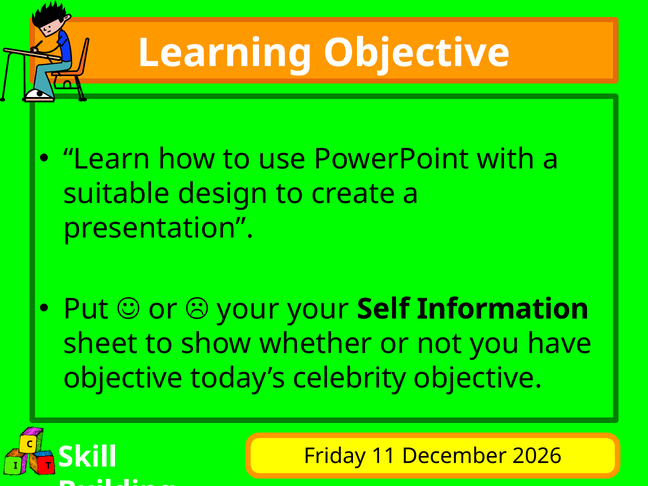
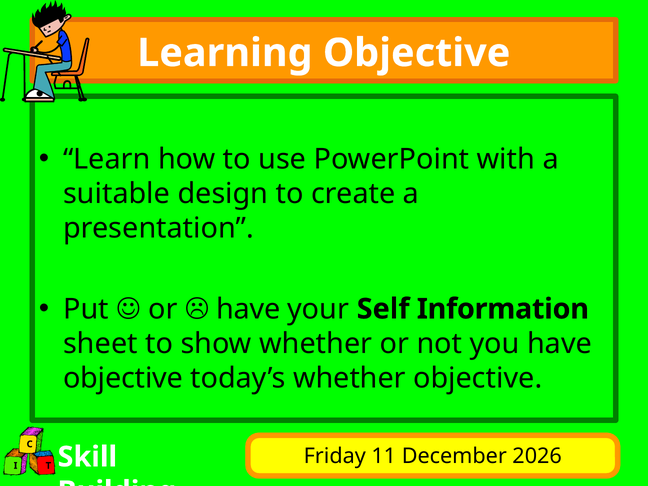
your at (248, 309): your -> have
today’s celebrity: celebrity -> whether
